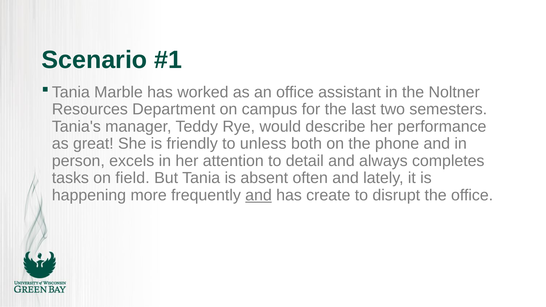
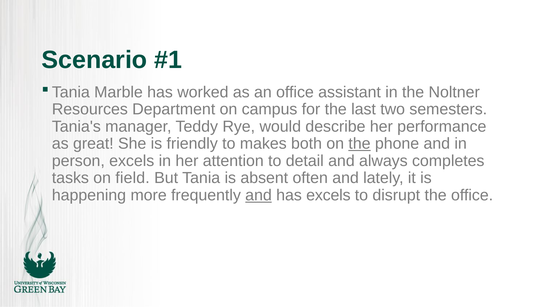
unless: unless -> makes
the at (359, 144) underline: none -> present
has create: create -> excels
